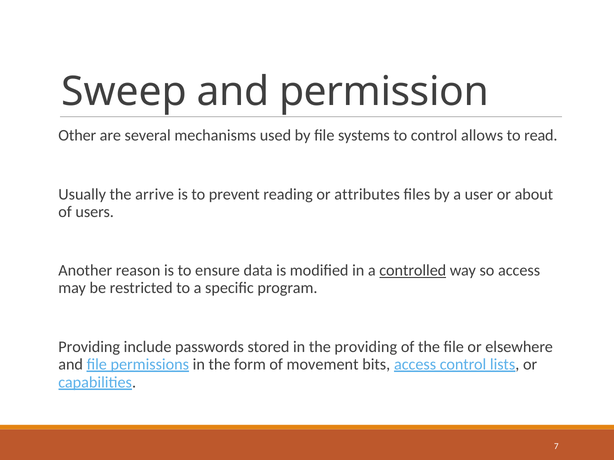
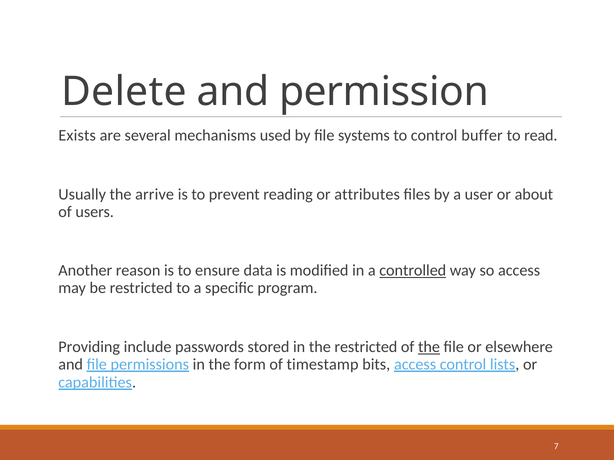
Sweep: Sweep -> Delete
Other: Other -> Exists
allows: allows -> buffer
the providing: providing -> restricted
the at (429, 347) underline: none -> present
movement: movement -> timestamp
